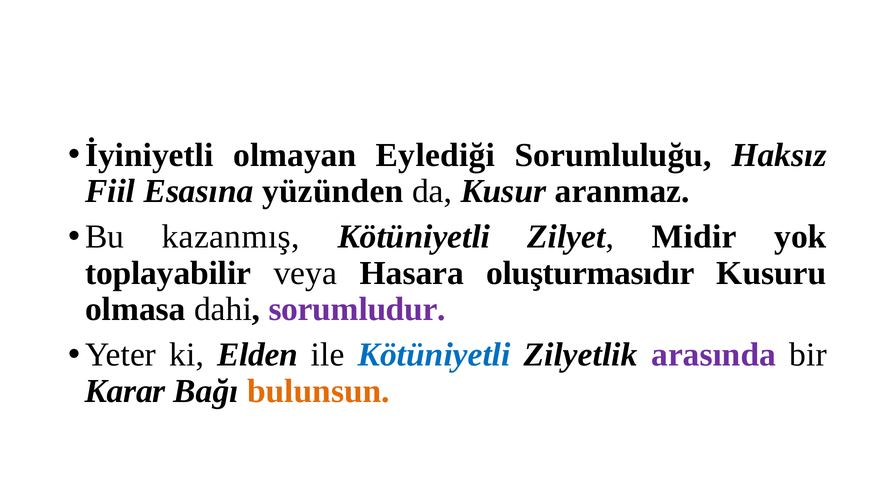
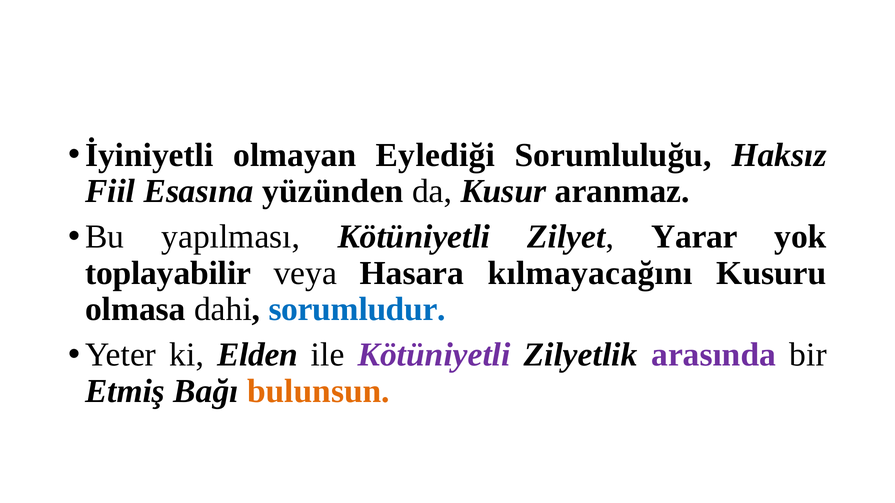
kazanmış: kazanmış -> yapılması
Midir: Midir -> Yarar
oluşturmasıdır: oluşturmasıdır -> kılmayacağını
sorumludur colour: purple -> blue
Kötüniyetli at (434, 355) colour: blue -> purple
Karar: Karar -> Etmiş
